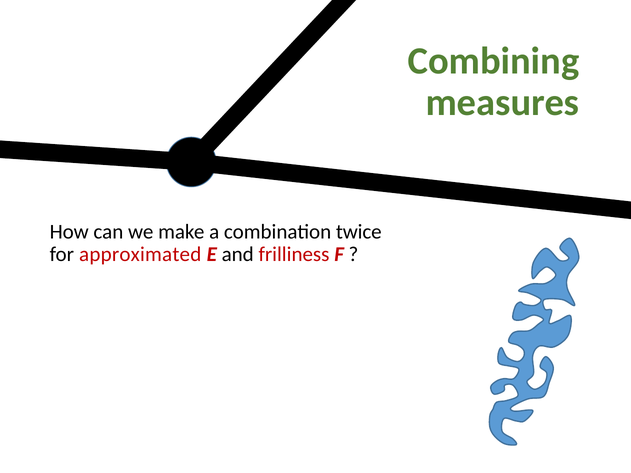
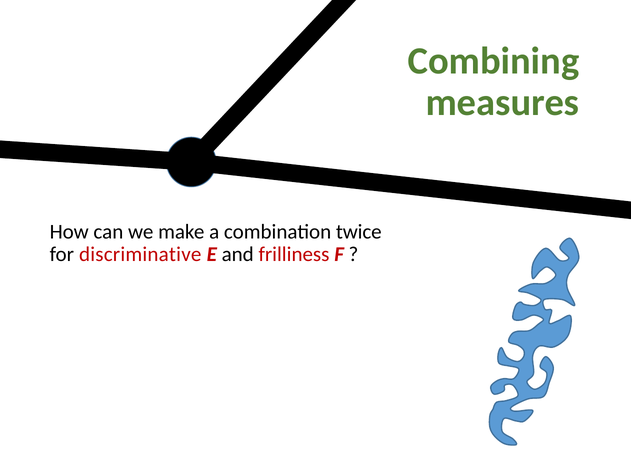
approximated: approximated -> discriminative
